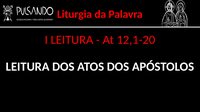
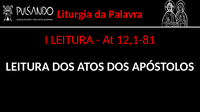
12,1-20: 12,1-20 -> 12,1-81
